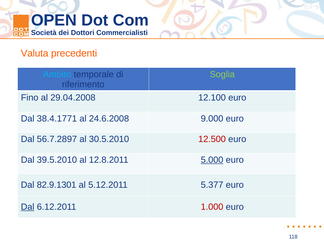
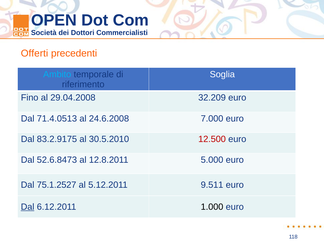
Valuta: Valuta -> Offerti
Soglia colour: light green -> white
12.100: 12.100 -> 32.209
38.4.1771: 38.4.1771 -> 71.4.0513
9.000: 9.000 -> 7.000
56.7.2897: 56.7.2897 -> 83.2.9175
39.5.2010: 39.5.2010 -> 52.6.8473
5.000 underline: present -> none
82.9.1301: 82.9.1301 -> 75.1.2527
5.377: 5.377 -> 9.511
1.000 colour: red -> black
